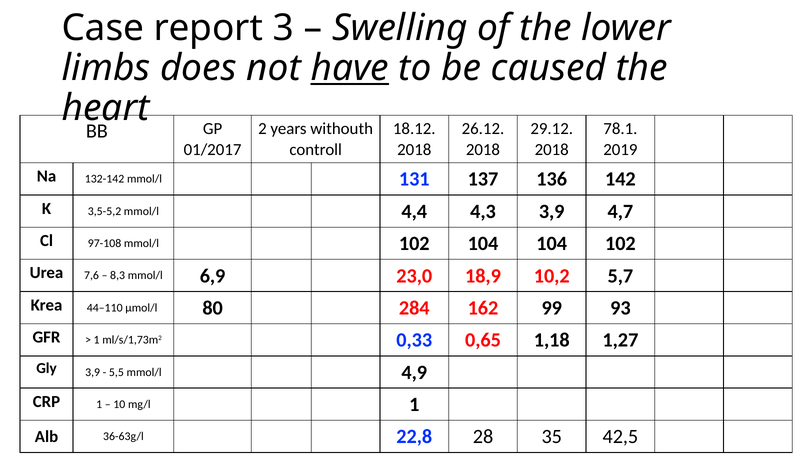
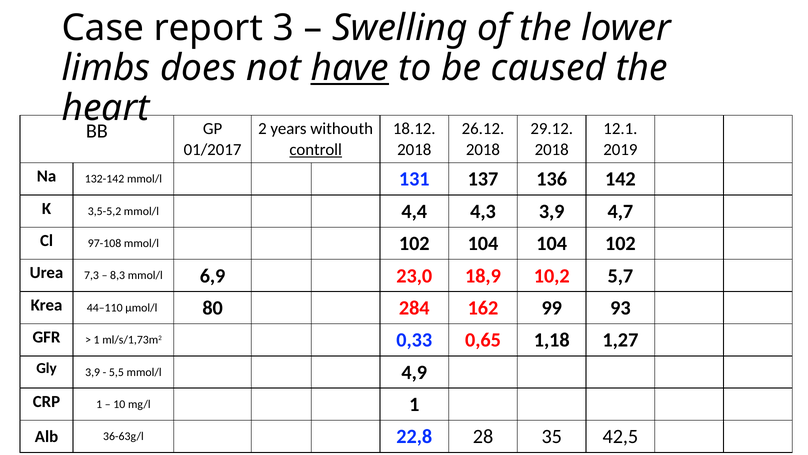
78.1: 78.1 -> 12.1
controll underline: none -> present
7,6: 7,6 -> 7,3
